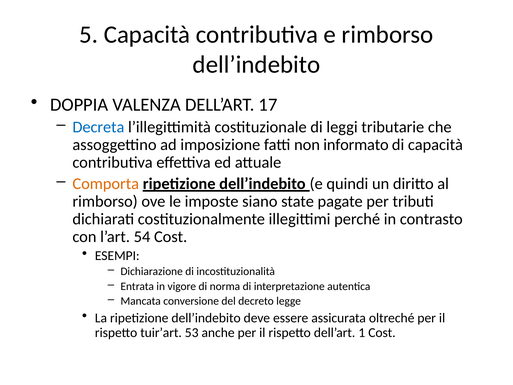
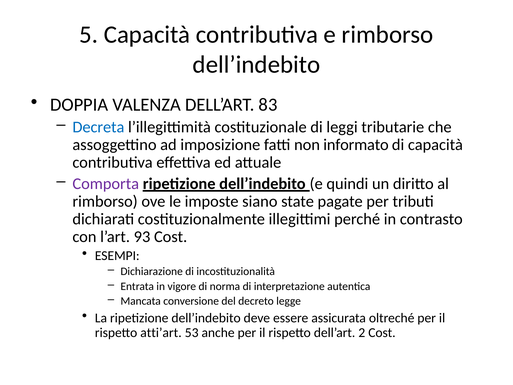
17: 17 -> 83
Comporta colour: orange -> purple
54: 54 -> 93
tuir’art: tuir’art -> atti’art
1: 1 -> 2
